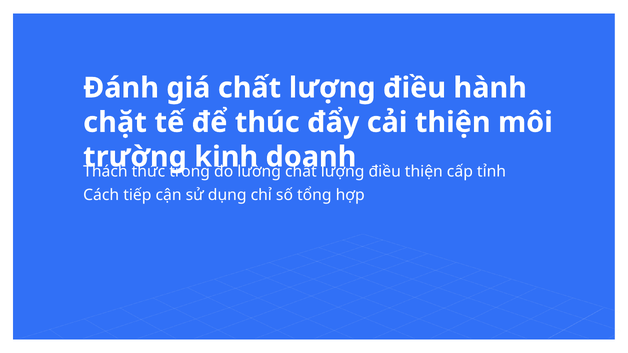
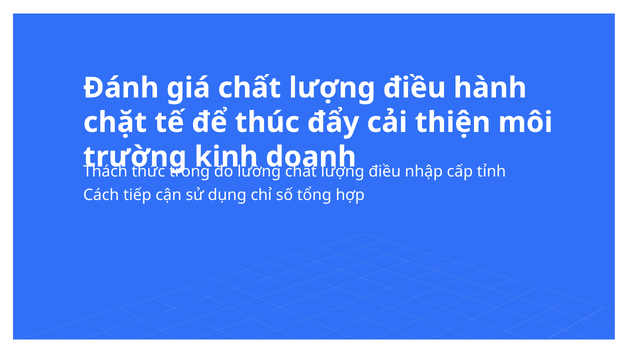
điều thiện: thiện -> nhập
